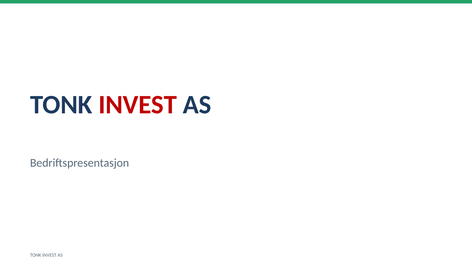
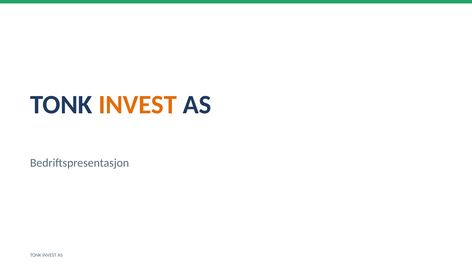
INVEST at (138, 105) colour: red -> orange
